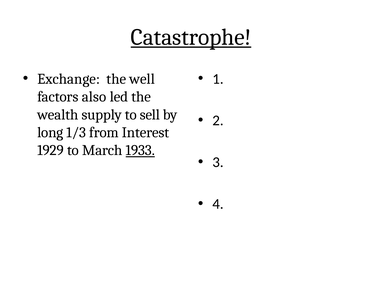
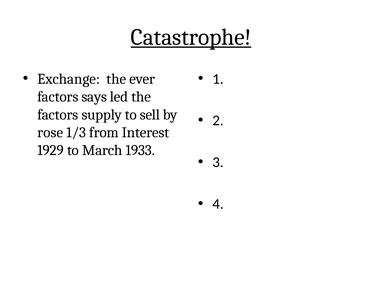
well: well -> ever
also: also -> says
wealth at (58, 114): wealth -> factors
long: long -> rose
1933 underline: present -> none
